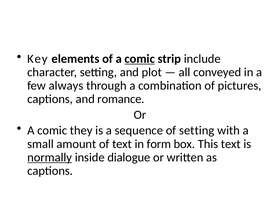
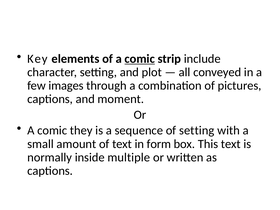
always: always -> images
romance: romance -> moment
normally underline: present -> none
dialogue: dialogue -> multiple
